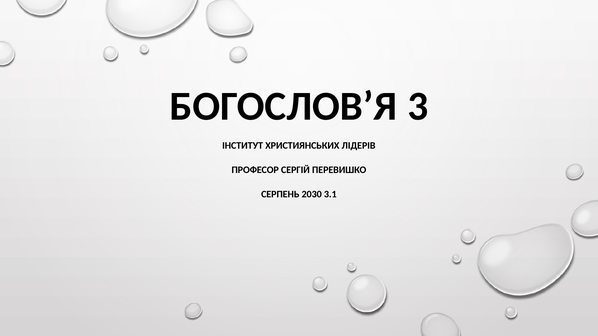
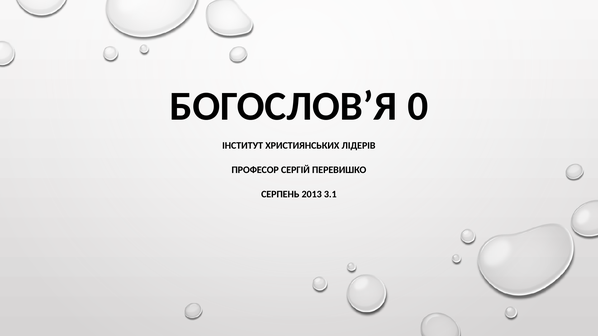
3: 3 -> 0
2030: 2030 -> 2013
